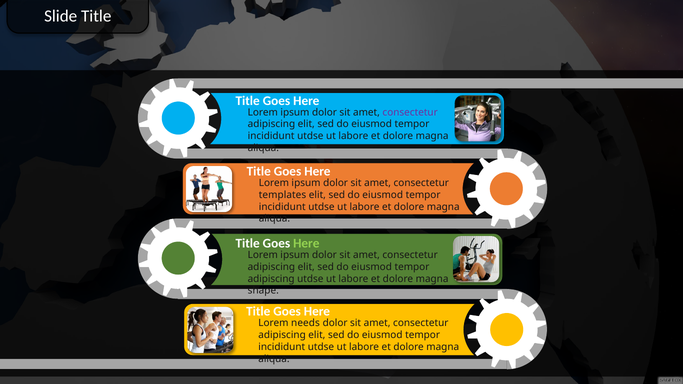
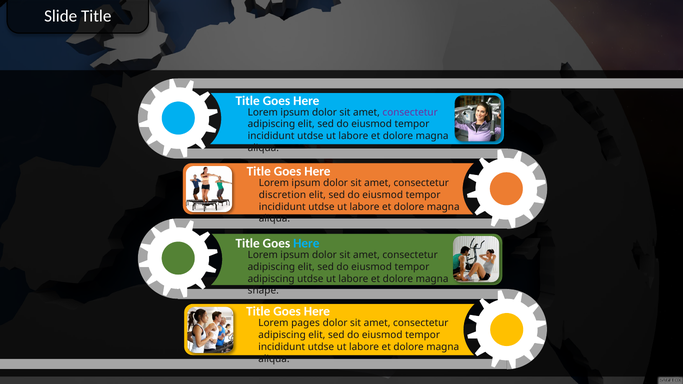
templates: templates -> discretion
Here at (306, 243) colour: light green -> light blue
needs: needs -> pages
